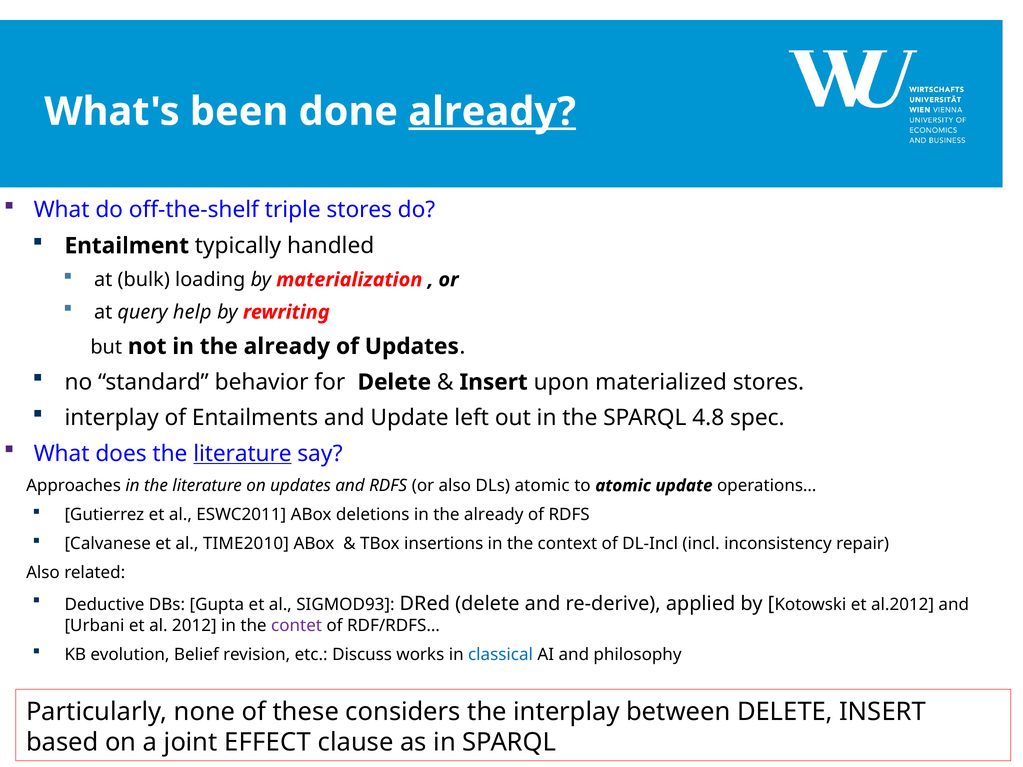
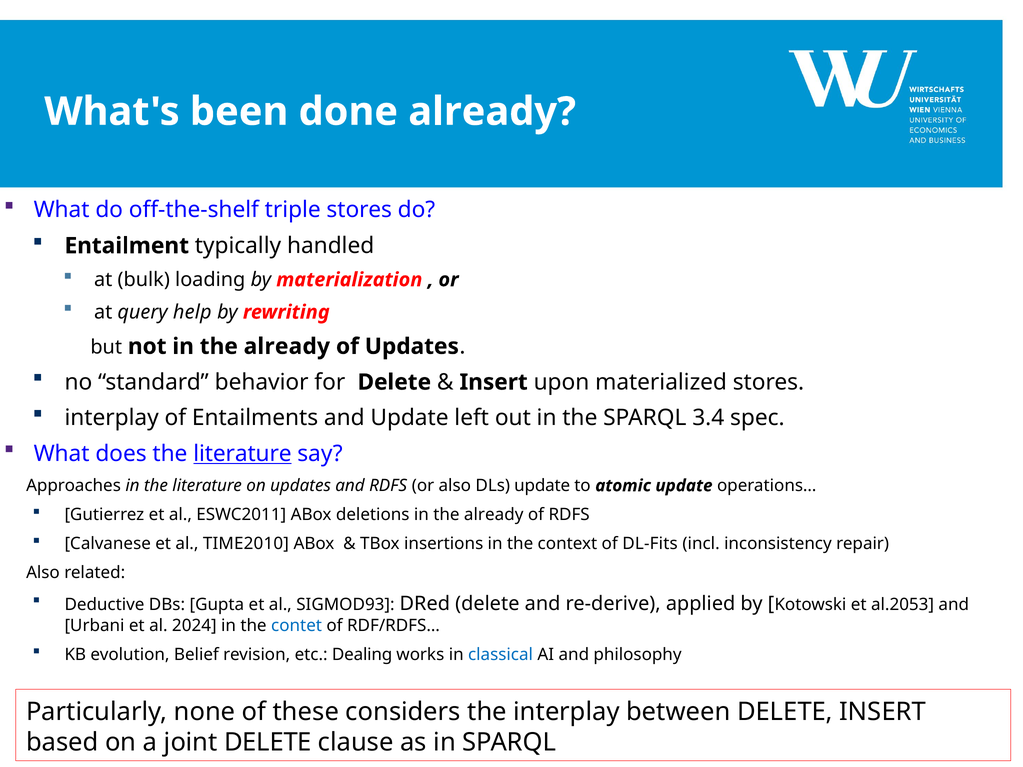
already at (492, 112) underline: present -> none
4.8: 4.8 -> 3.4
DLs atomic: atomic -> update
DL-Incl: DL-Incl -> DL-Fits
al.2012: al.2012 -> al.2053
2012: 2012 -> 2024
contet colour: purple -> blue
Discuss: Discuss -> Dealing
joint EFFECT: EFFECT -> DELETE
